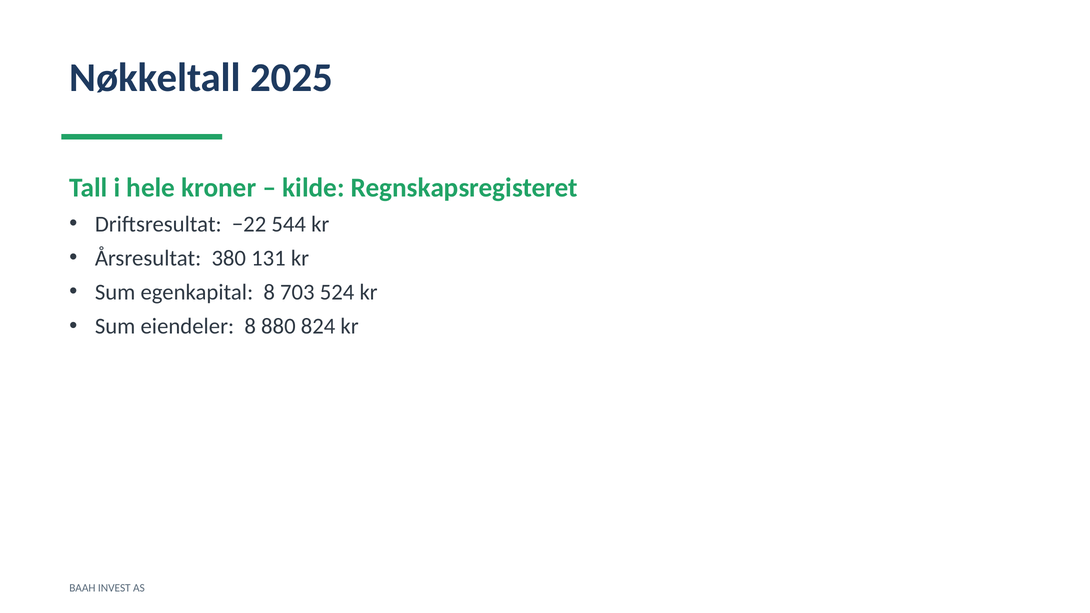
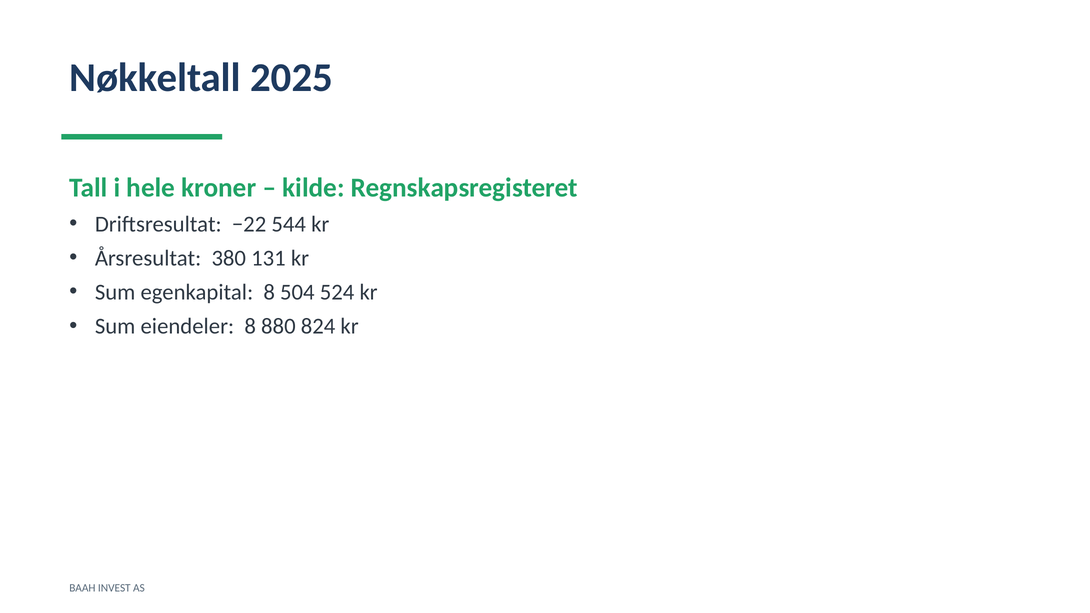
703: 703 -> 504
